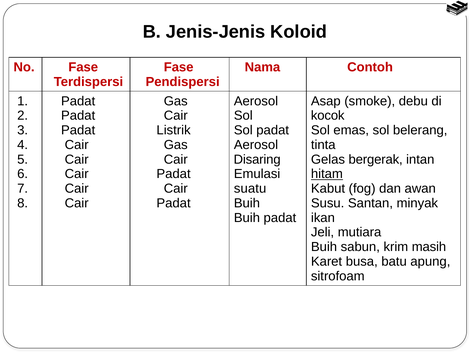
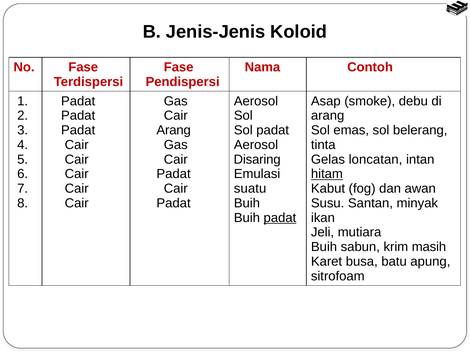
kocok at (328, 116): kocok -> arang
Listrik at (174, 130): Listrik -> Arang
bergerak: bergerak -> loncatan
padat at (280, 217) underline: none -> present
